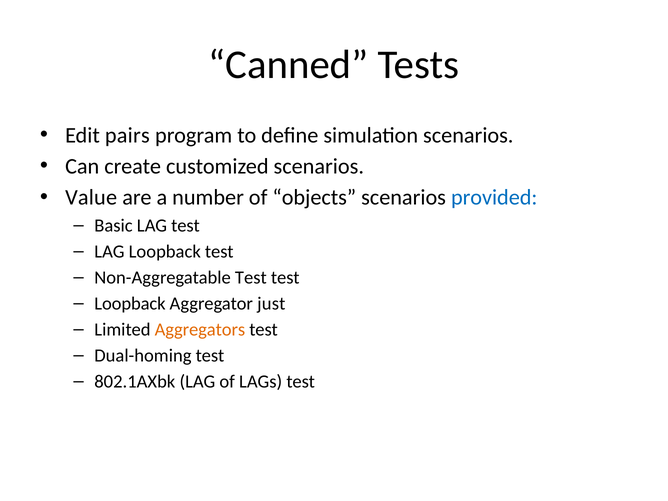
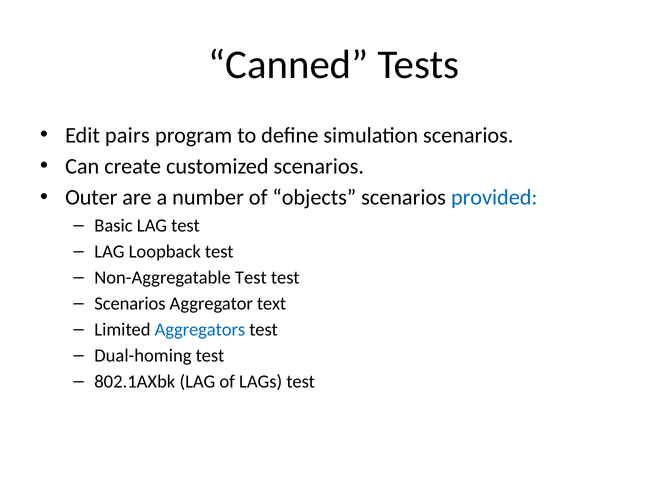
Value: Value -> Outer
Loopback at (130, 303): Loopback -> Scenarios
just: just -> text
Aggregators colour: orange -> blue
